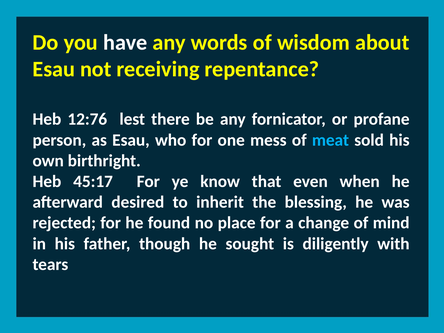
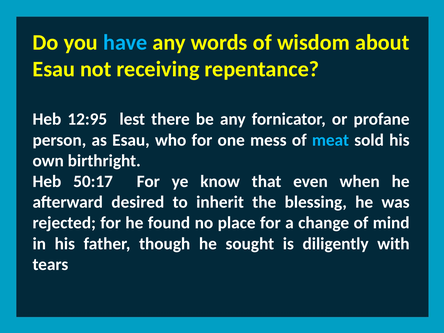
have colour: white -> light blue
12:76: 12:76 -> 12:95
45:17: 45:17 -> 50:17
